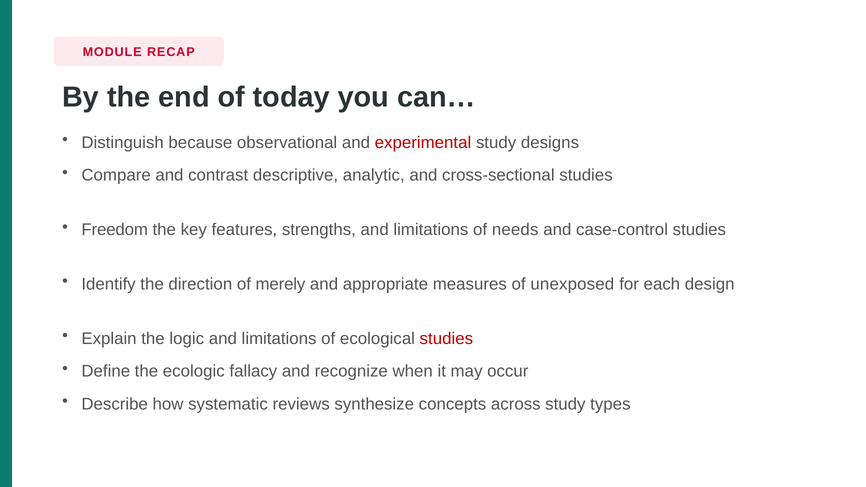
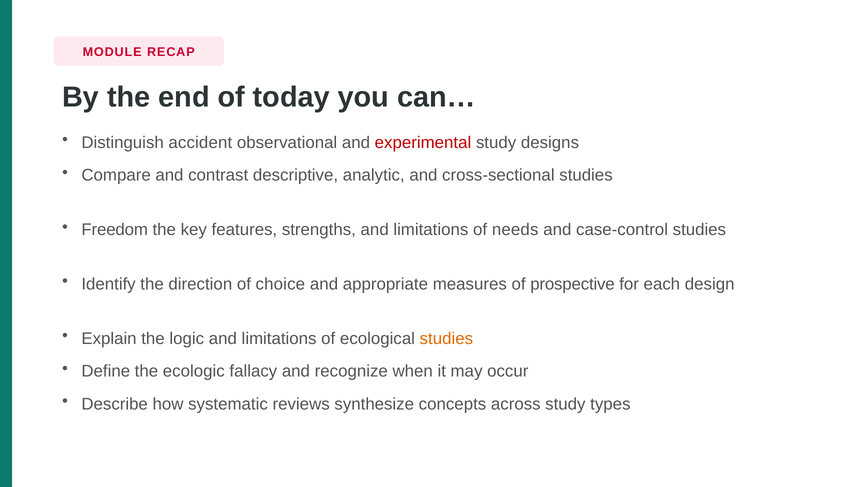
because: because -> accident
merely: merely -> choice
unexposed: unexposed -> prospective
studies at (446, 339) colour: red -> orange
